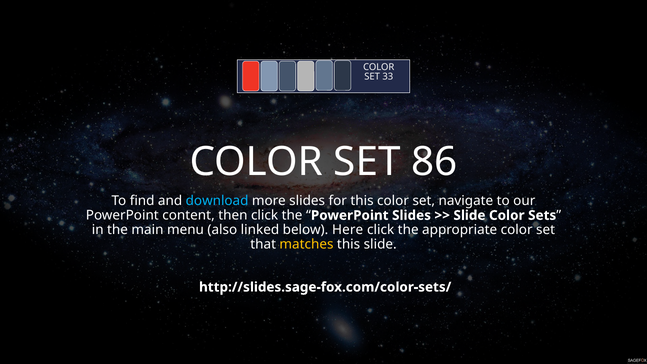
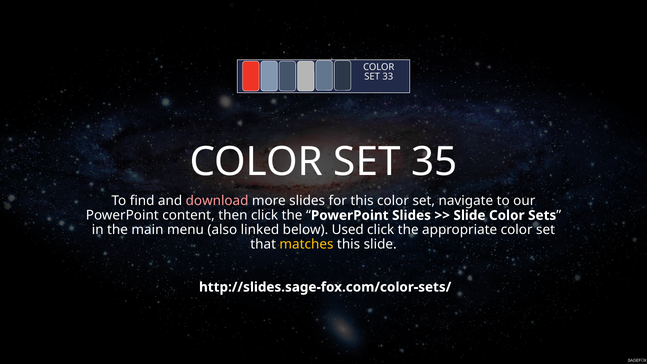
86: 86 -> 35
download colour: light blue -> pink
Here: Here -> Used
